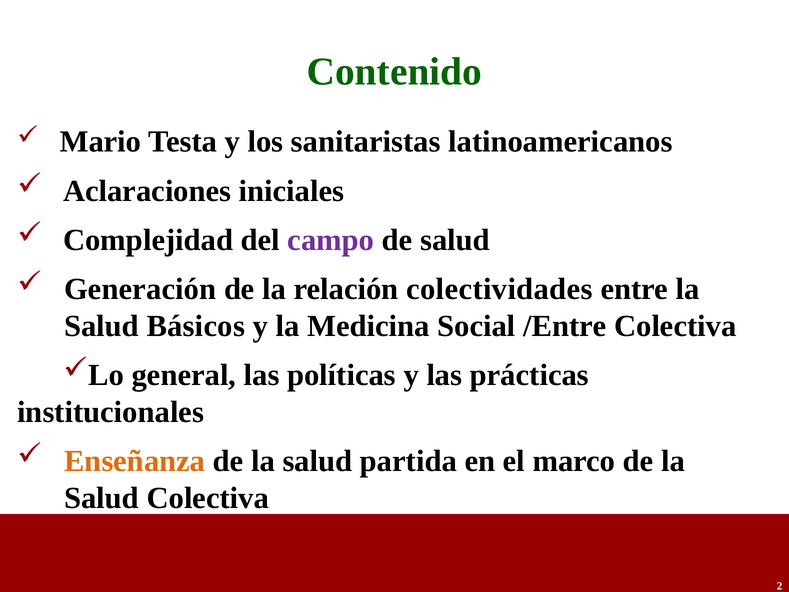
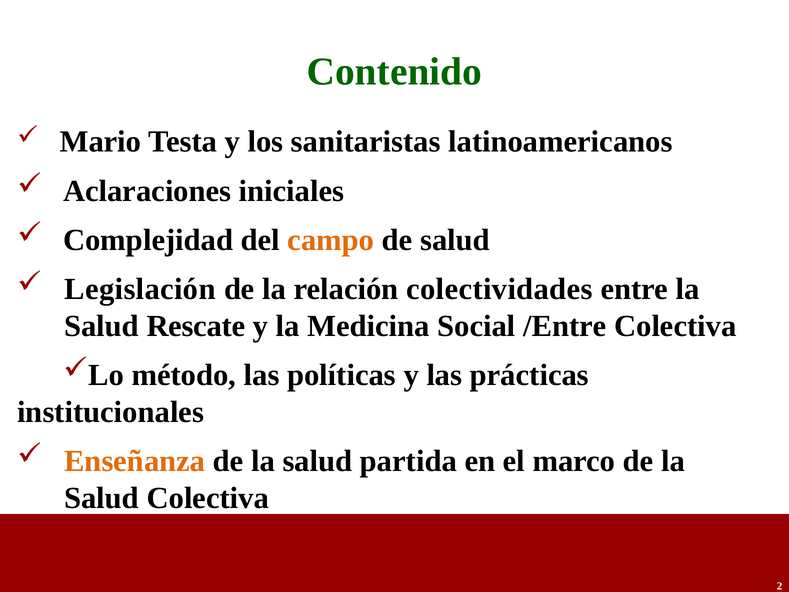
campo colour: purple -> orange
Generación: Generación -> Legislación
Básicos: Básicos -> Rescate
general: general -> método
